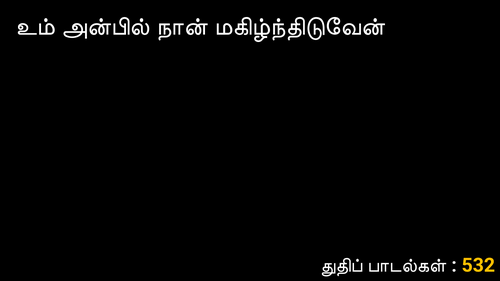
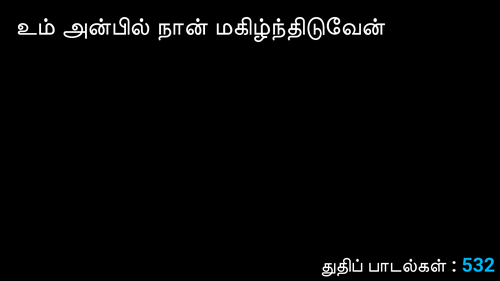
532 colour: yellow -> light blue
